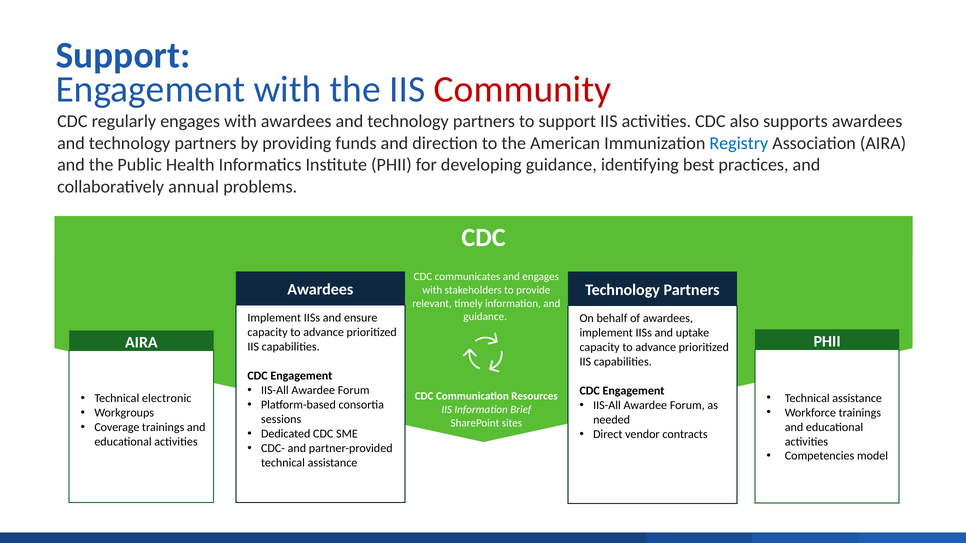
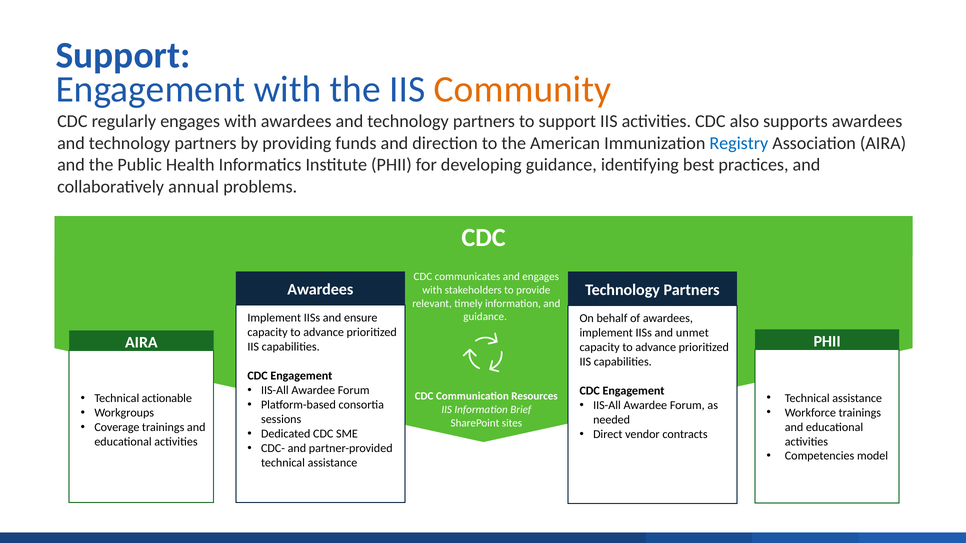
Community colour: red -> orange
uptake: uptake -> unmet
electronic: electronic -> actionable
